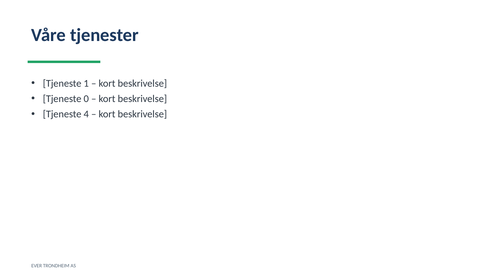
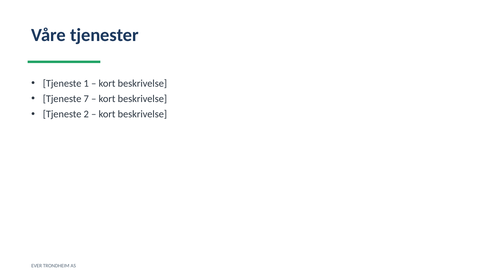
0: 0 -> 7
4: 4 -> 2
